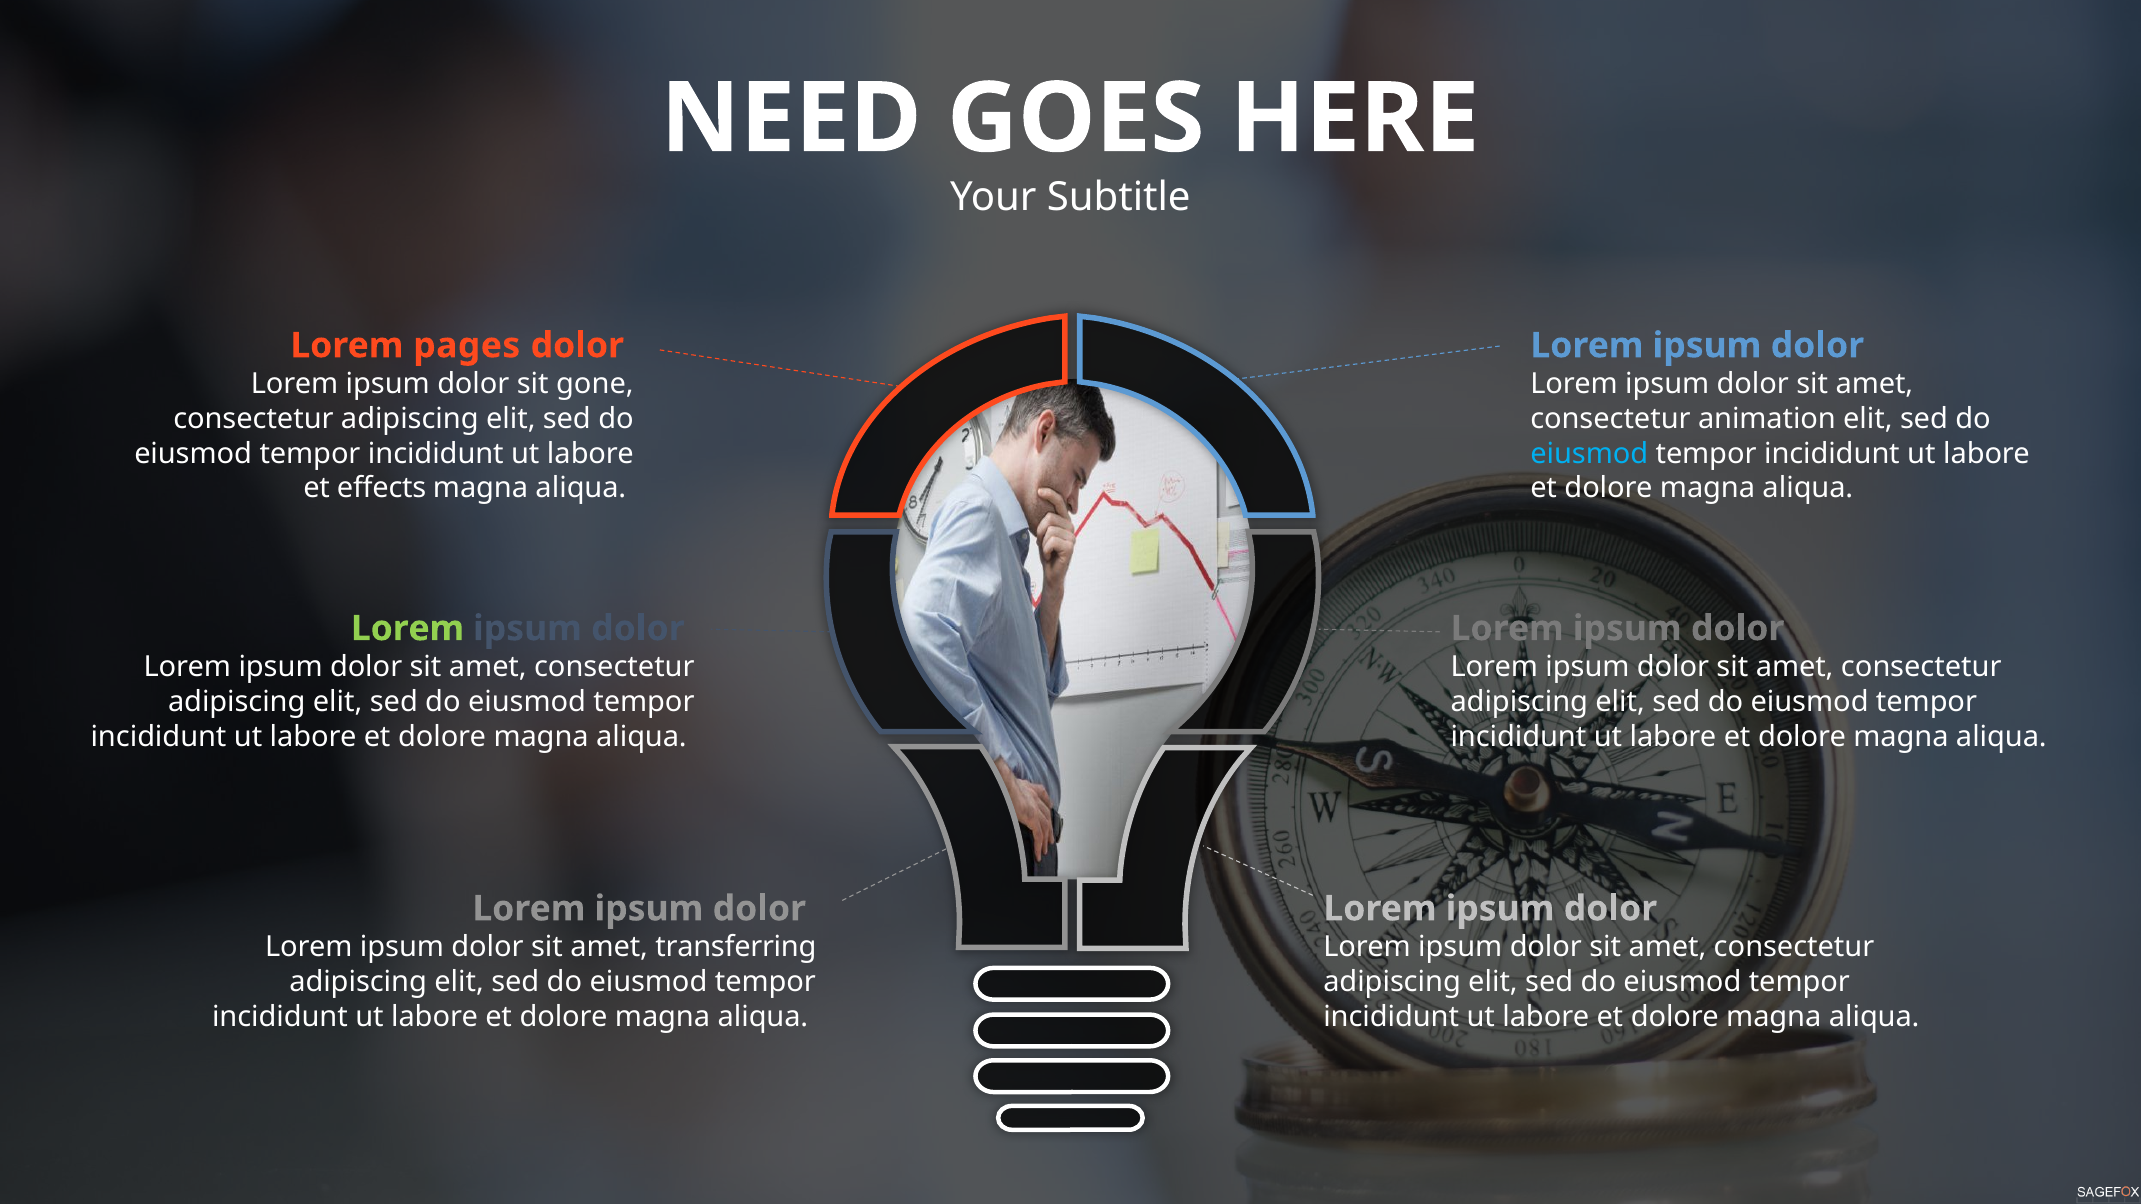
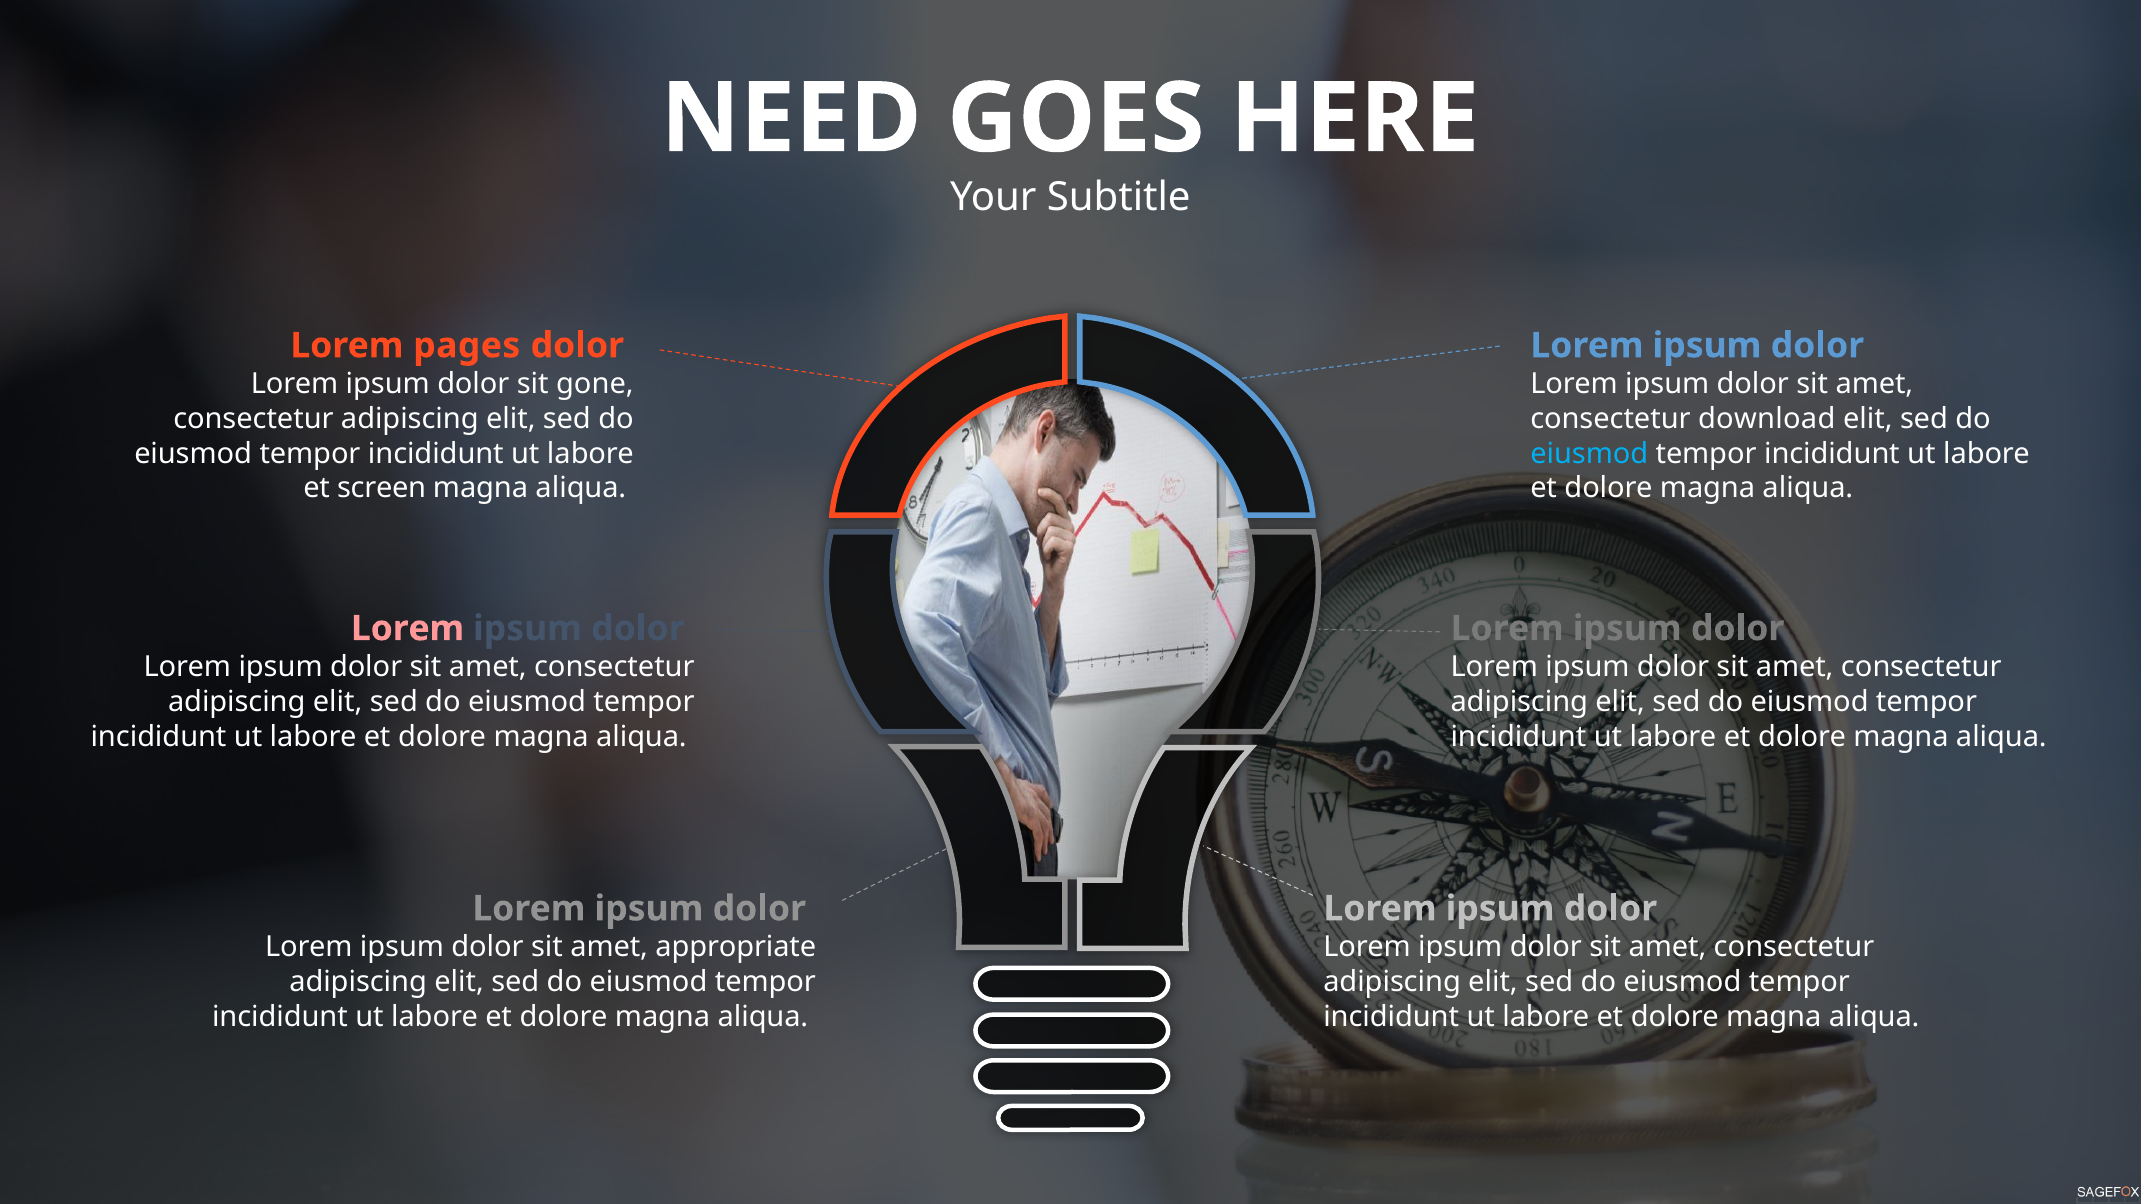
animation: animation -> download
effects: effects -> screen
Lorem at (408, 629) colour: light green -> pink
transferring: transferring -> appropriate
